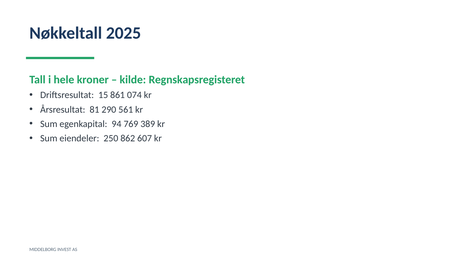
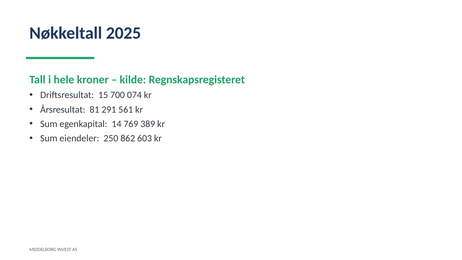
861: 861 -> 700
290: 290 -> 291
94: 94 -> 14
607: 607 -> 603
